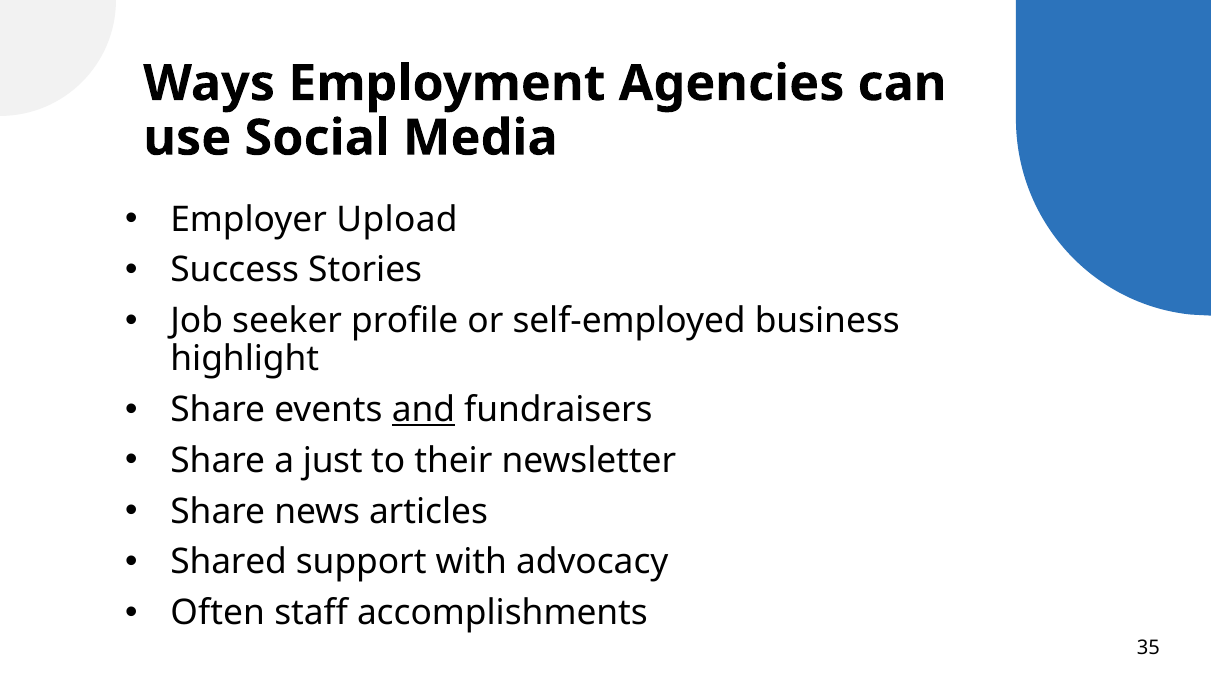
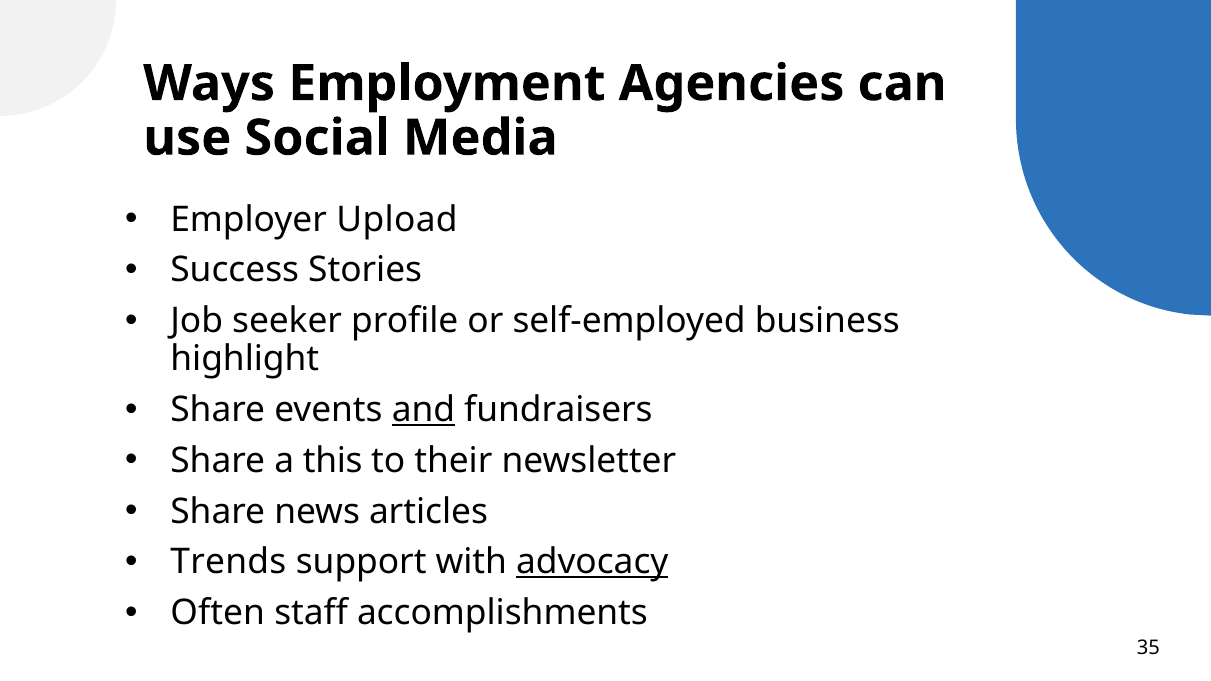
just: just -> this
Shared: Shared -> Trends
advocacy underline: none -> present
